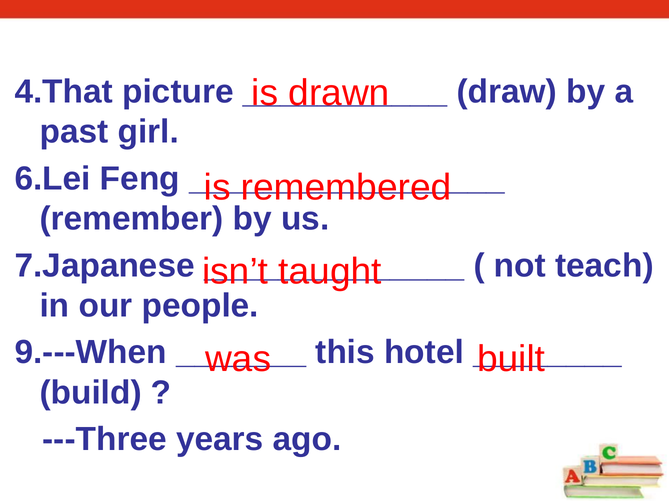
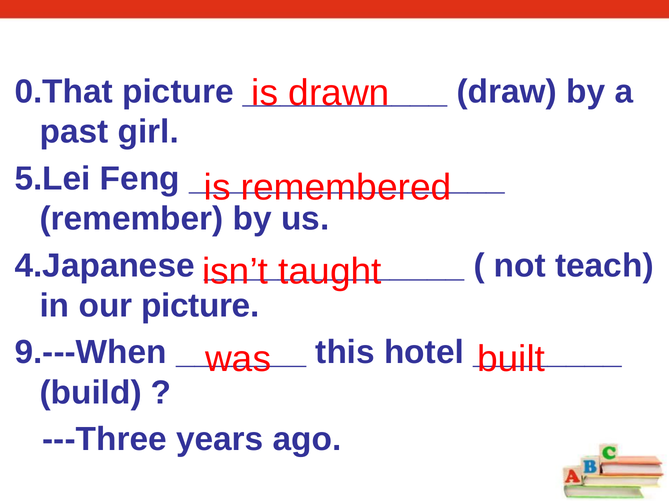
4.That: 4.That -> 0.That
6.Lei: 6.Lei -> 5.Lei
7.Japanese: 7.Japanese -> 4.Japanese
our people: people -> picture
